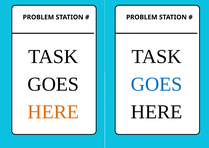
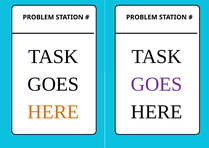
GOES at (157, 84) colour: blue -> purple
